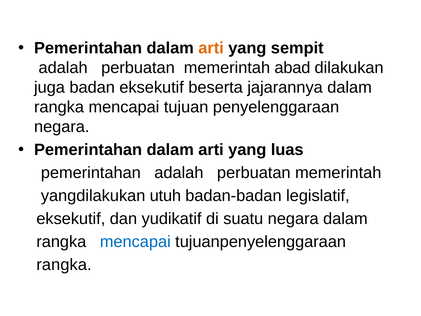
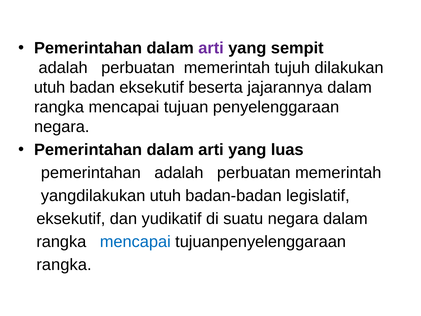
arti at (211, 48) colour: orange -> purple
abad: abad -> tujuh
juga at (49, 87): juga -> utuh
